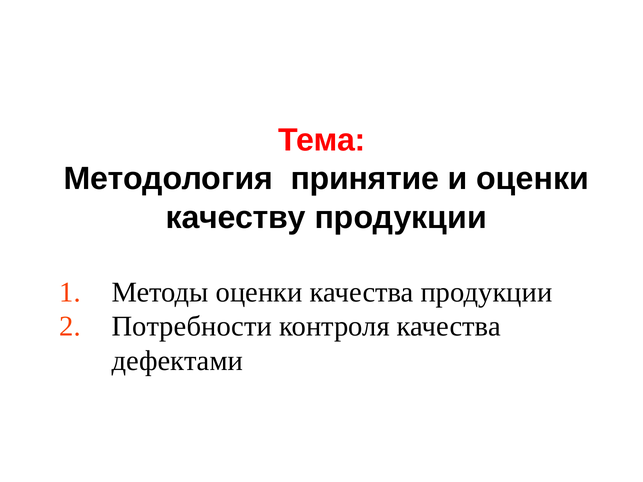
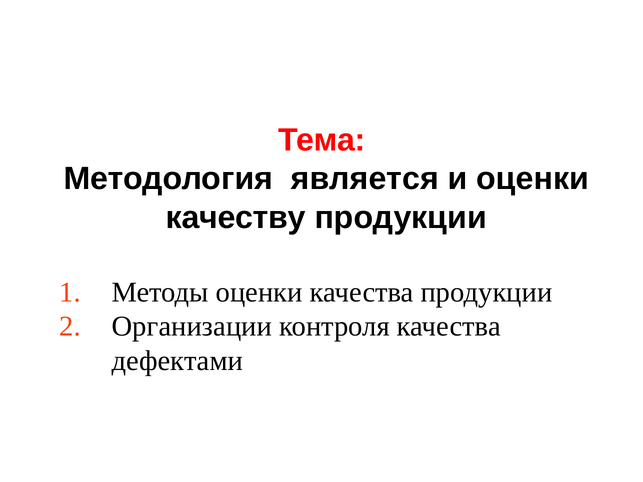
принятие: принятие -> является
Потребности: Потребности -> Организации
